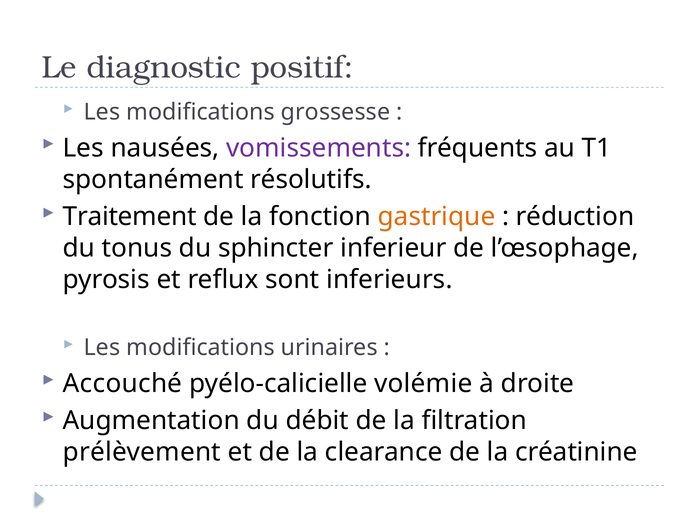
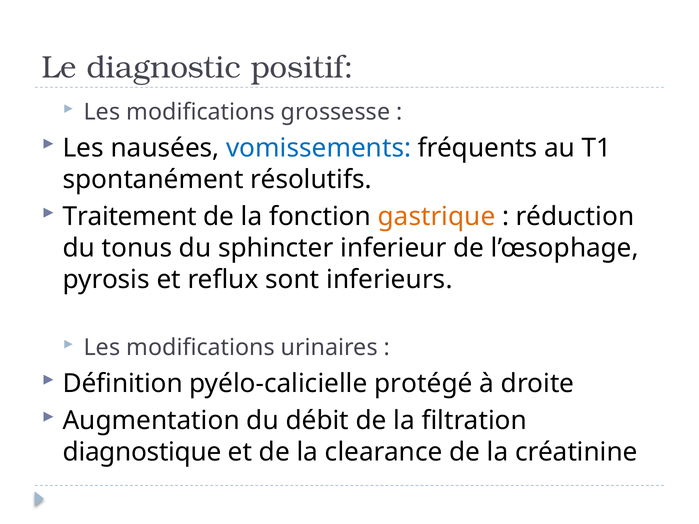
vomissements colour: purple -> blue
Accouché: Accouché -> Définition
volémie: volémie -> protégé
prélèvement: prélèvement -> diagnostique
